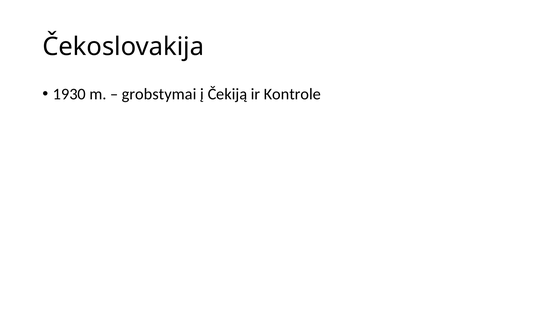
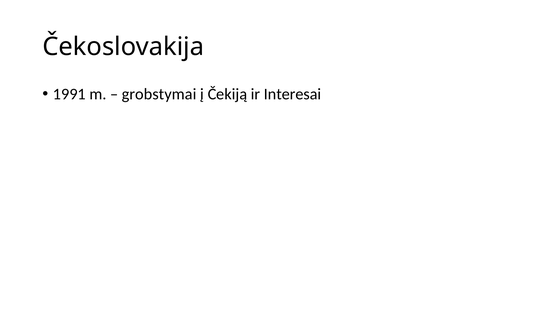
1930: 1930 -> 1991
Kontrole: Kontrole -> Interesai
